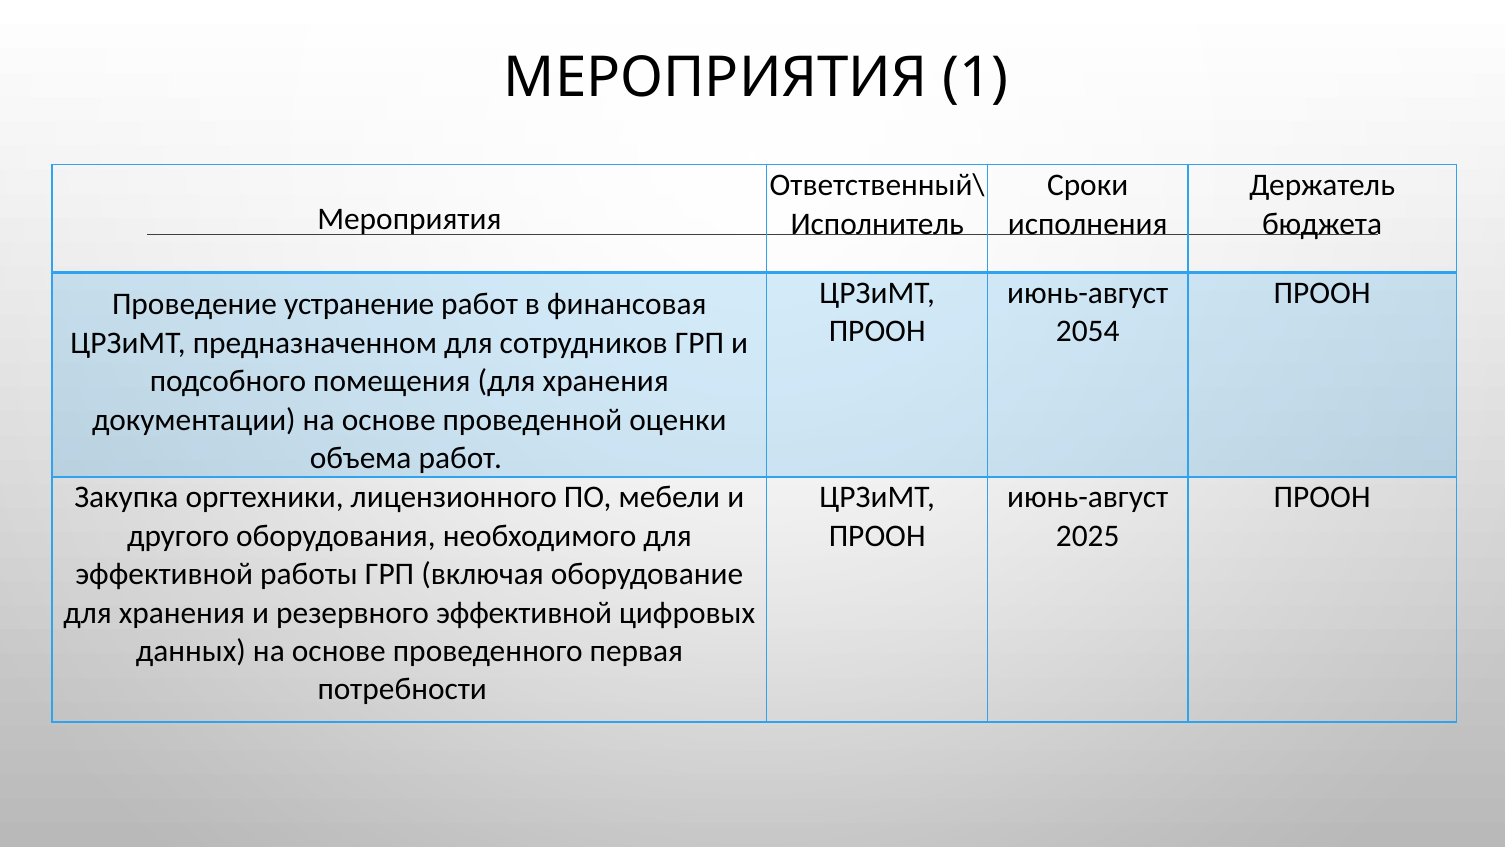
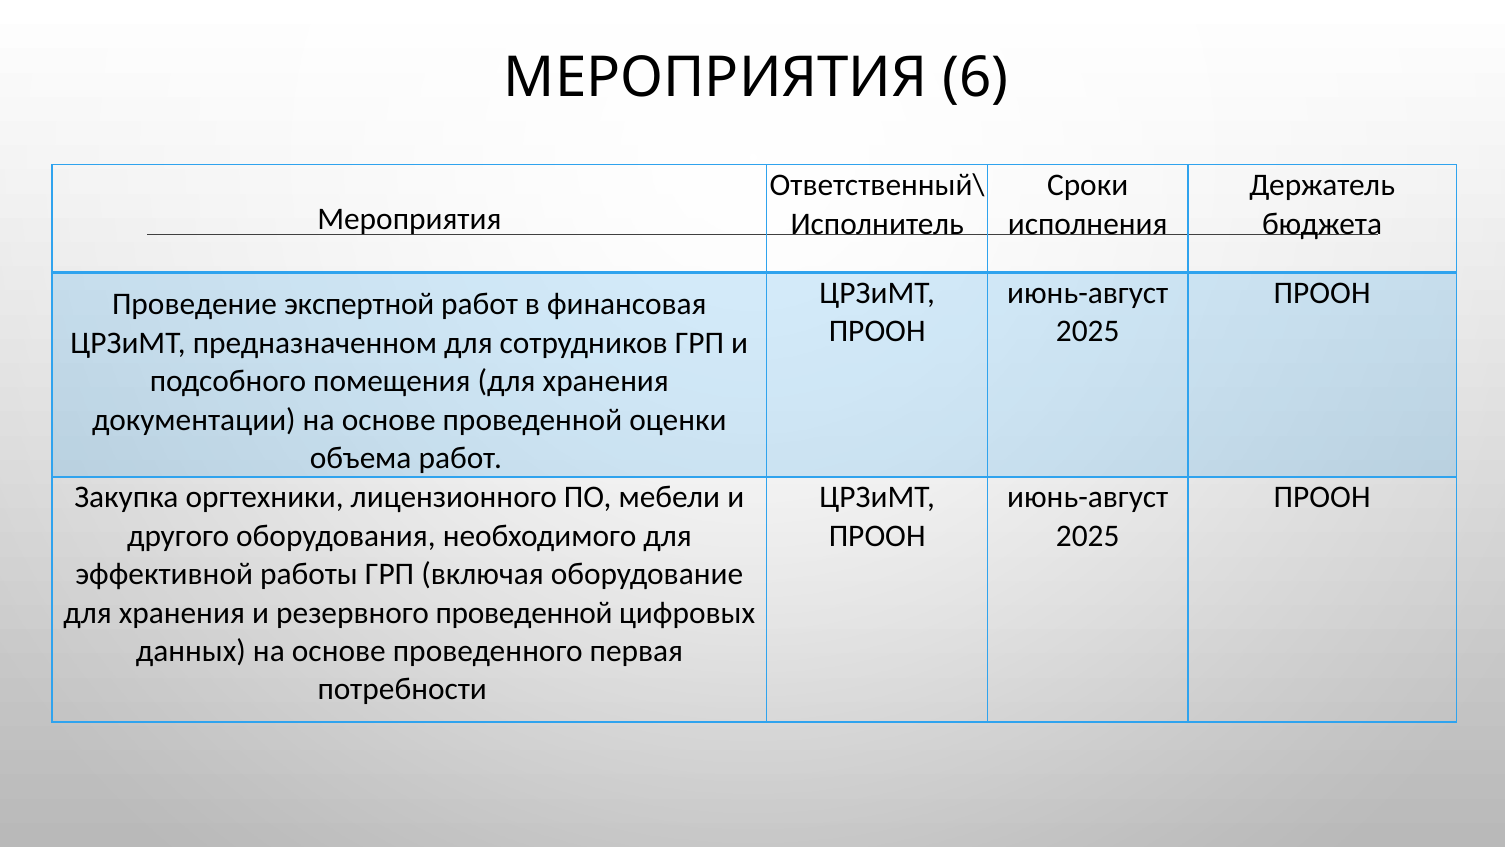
1: 1 -> 6
устранение: устранение -> экспертной
2054 at (1088, 331): 2054 -> 2025
резервного эффективной: эффективной -> проведенной
